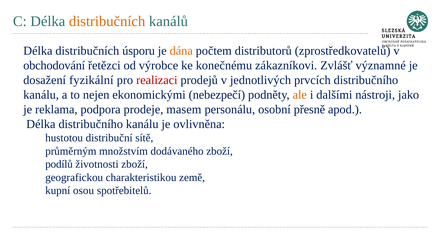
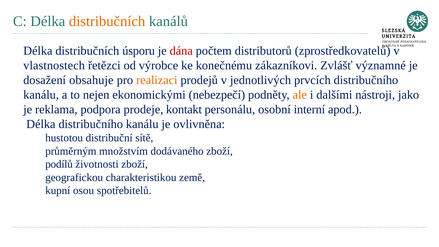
dána colour: orange -> red
obchodování: obchodování -> vlastnostech
fyzikální: fyzikální -> obsahuje
realizaci colour: red -> orange
masem: masem -> kontakt
přesně: přesně -> interní
